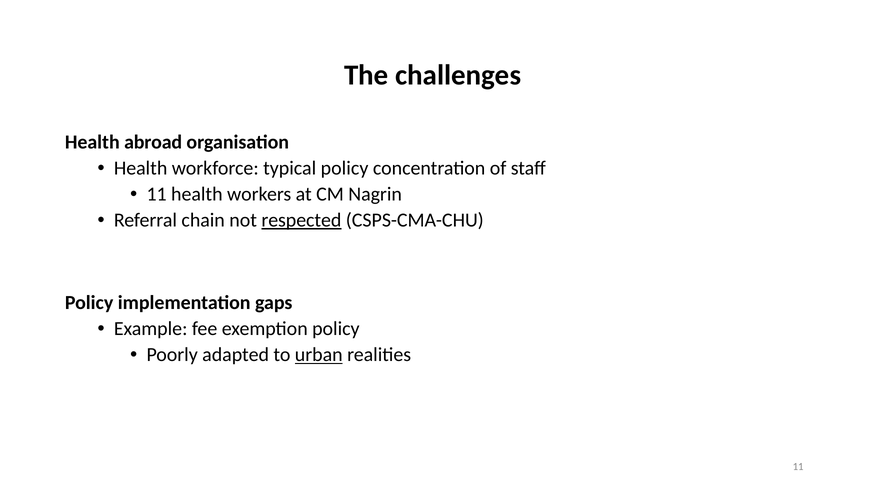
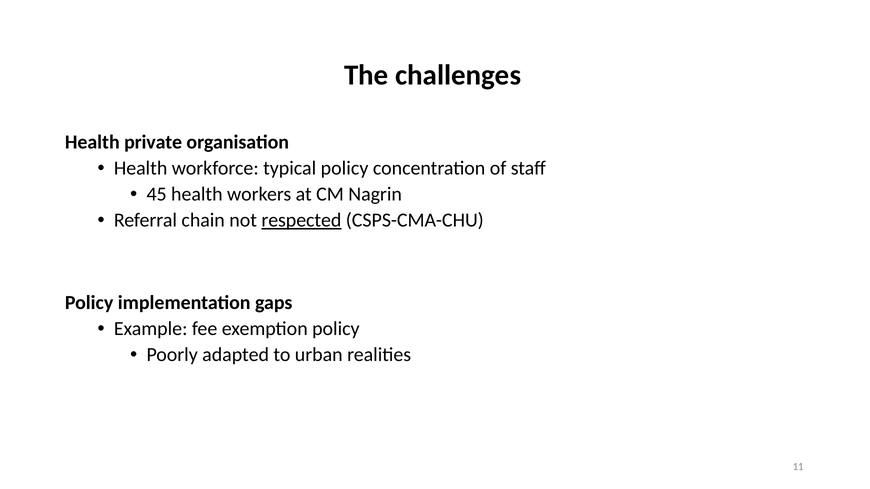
abroad: abroad -> private
11 at (157, 194): 11 -> 45
urban underline: present -> none
